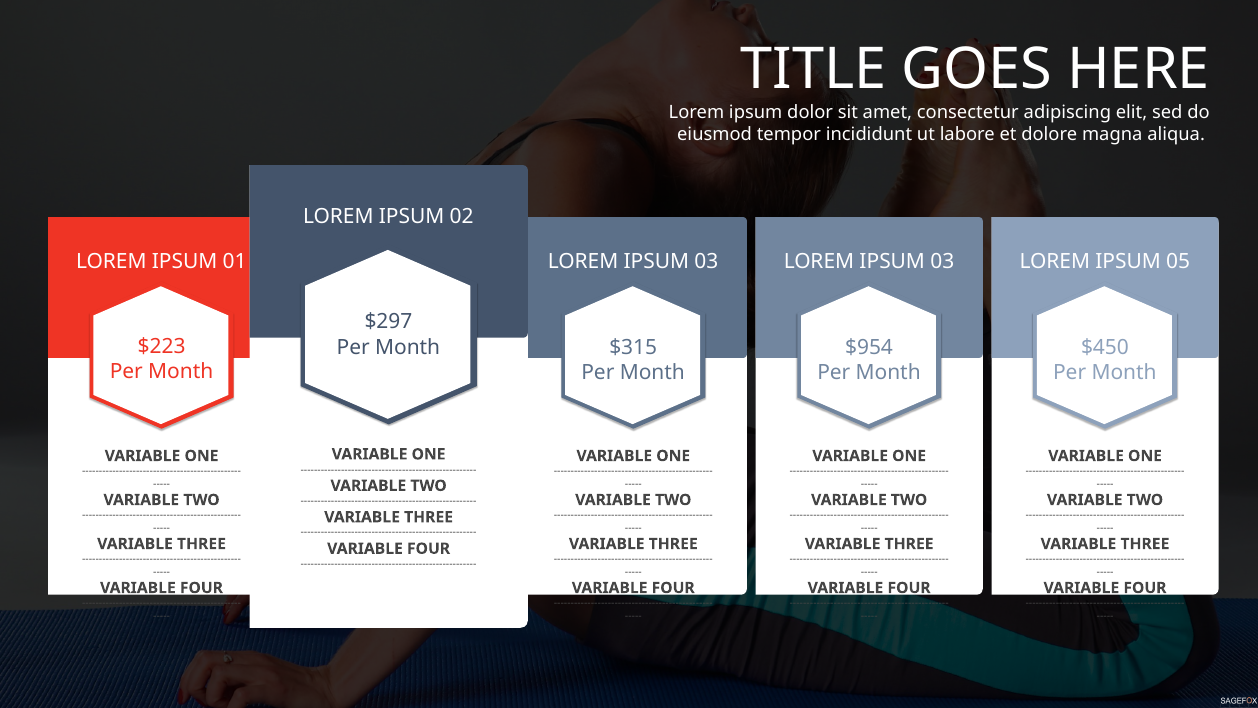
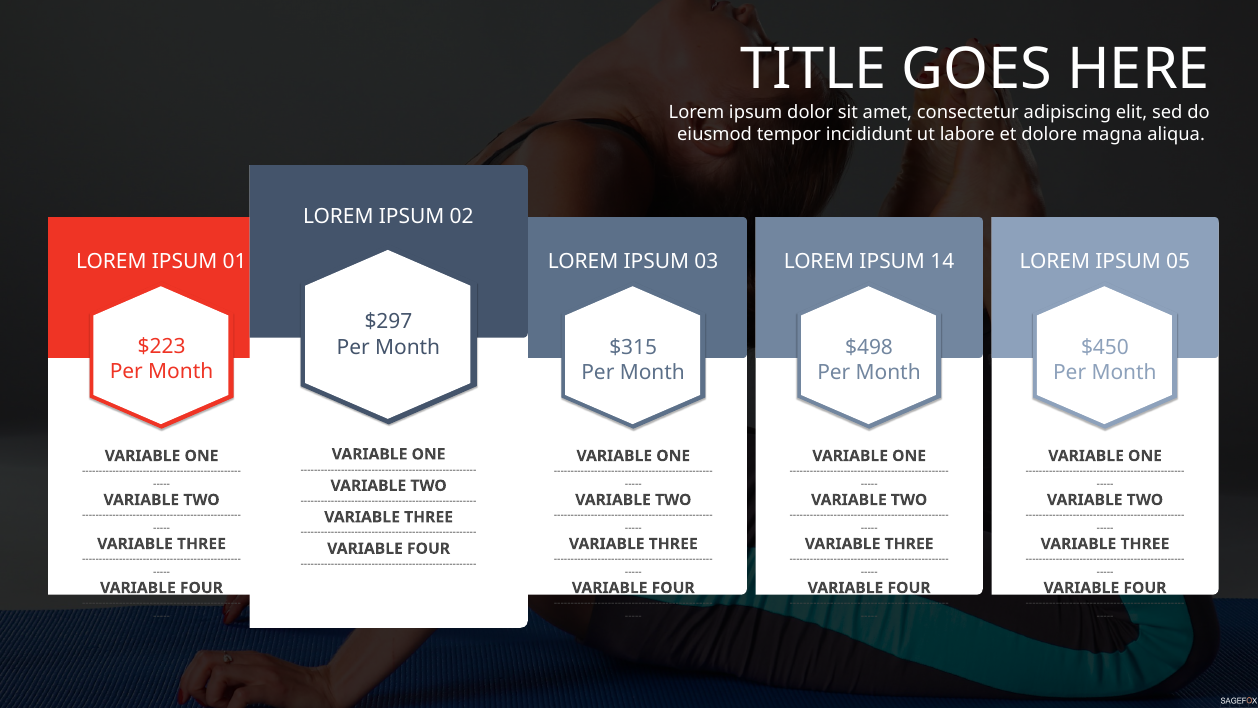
03 at (942, 261): 03 -> 14
$954: $954 -> $498
